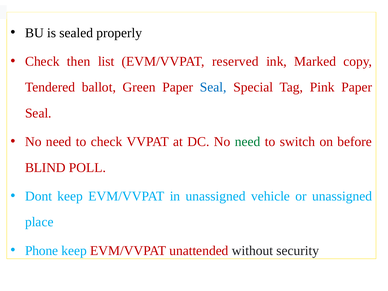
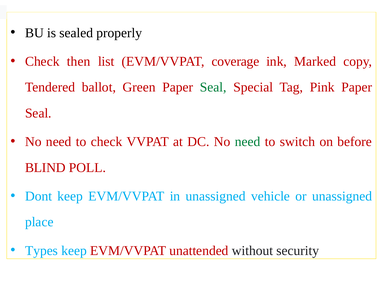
reserved: reserved -> coverage
Seal at (213, 87) colour: blue -> green
Phone: Phone -> Types
